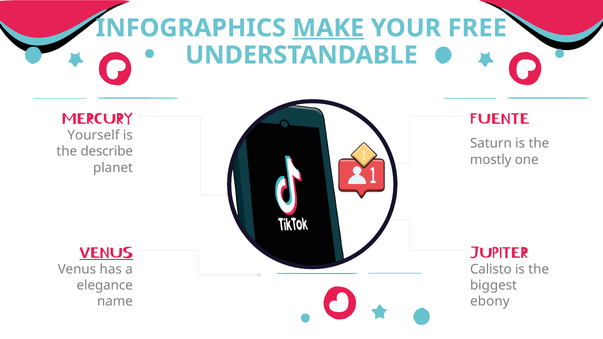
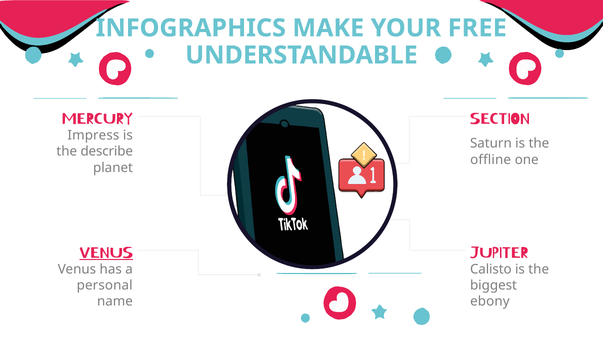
MAKE underline: present -> none
FUENTE: FUENTE -> SECTION
Yourself: Yourself -> Impress
mostly: mostly -> offline
elegance: elegance -> personal
